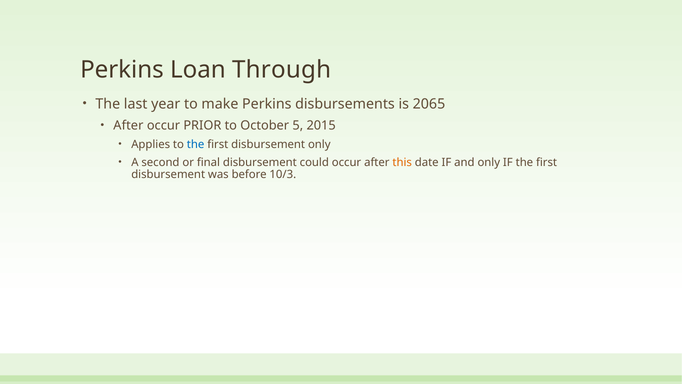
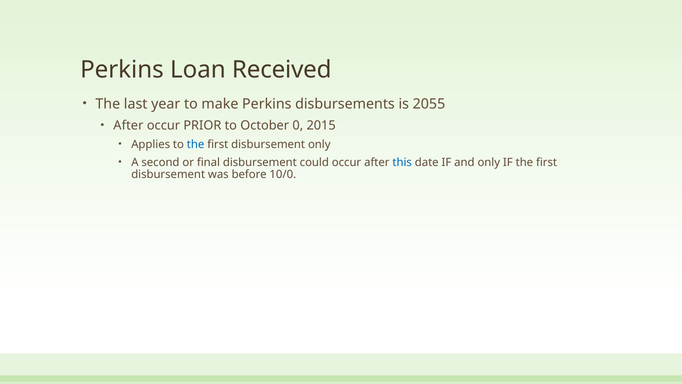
Through: Through -> Received
2065: 2065 -> 2055
5: 5 -> 0
this colour: orange -> blue
10/3: 10/3 -> 10/0
